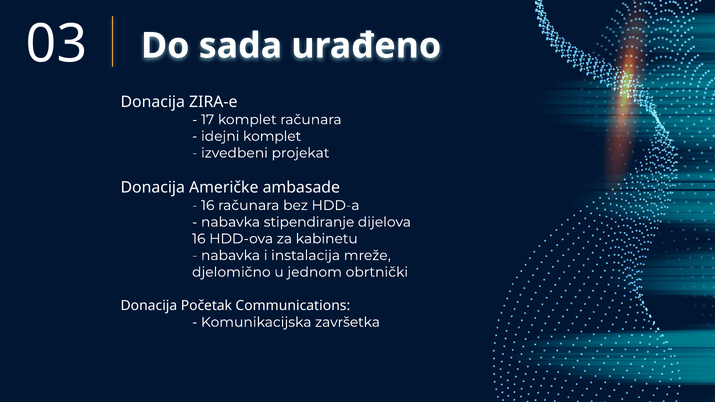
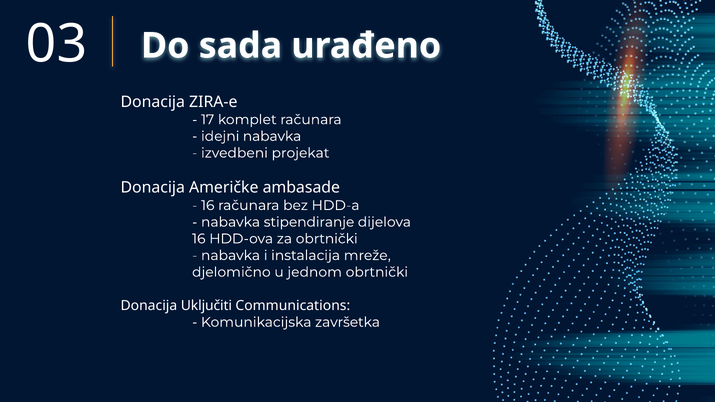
idejni komplet: komplet -> nabavka
za kabinetu: kabinetu -> obrtnički
Početak: Početak -> Uključiti
